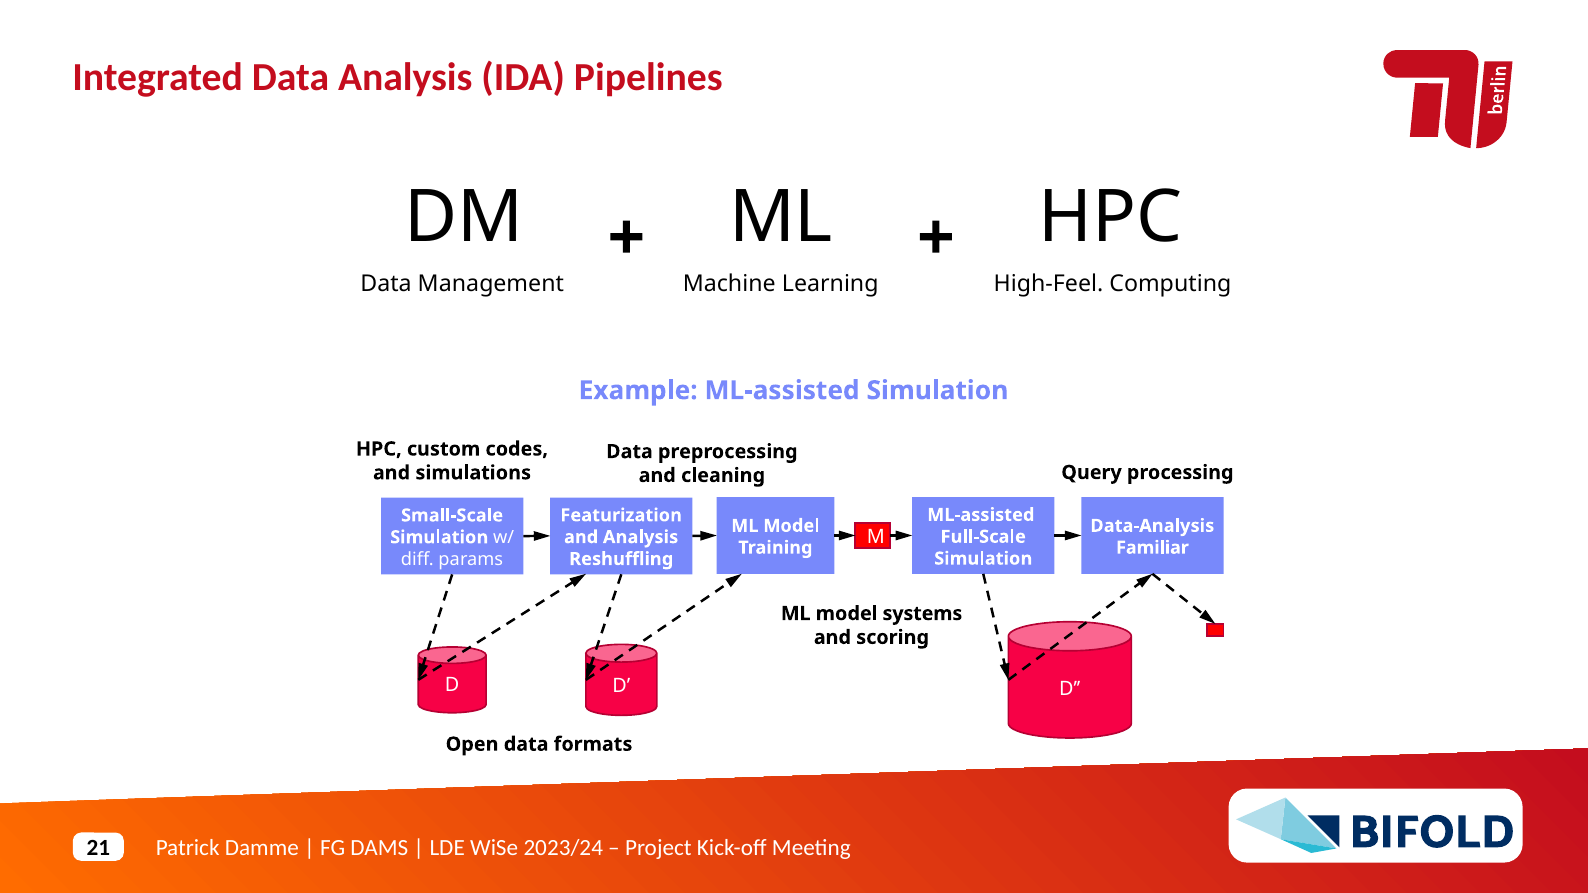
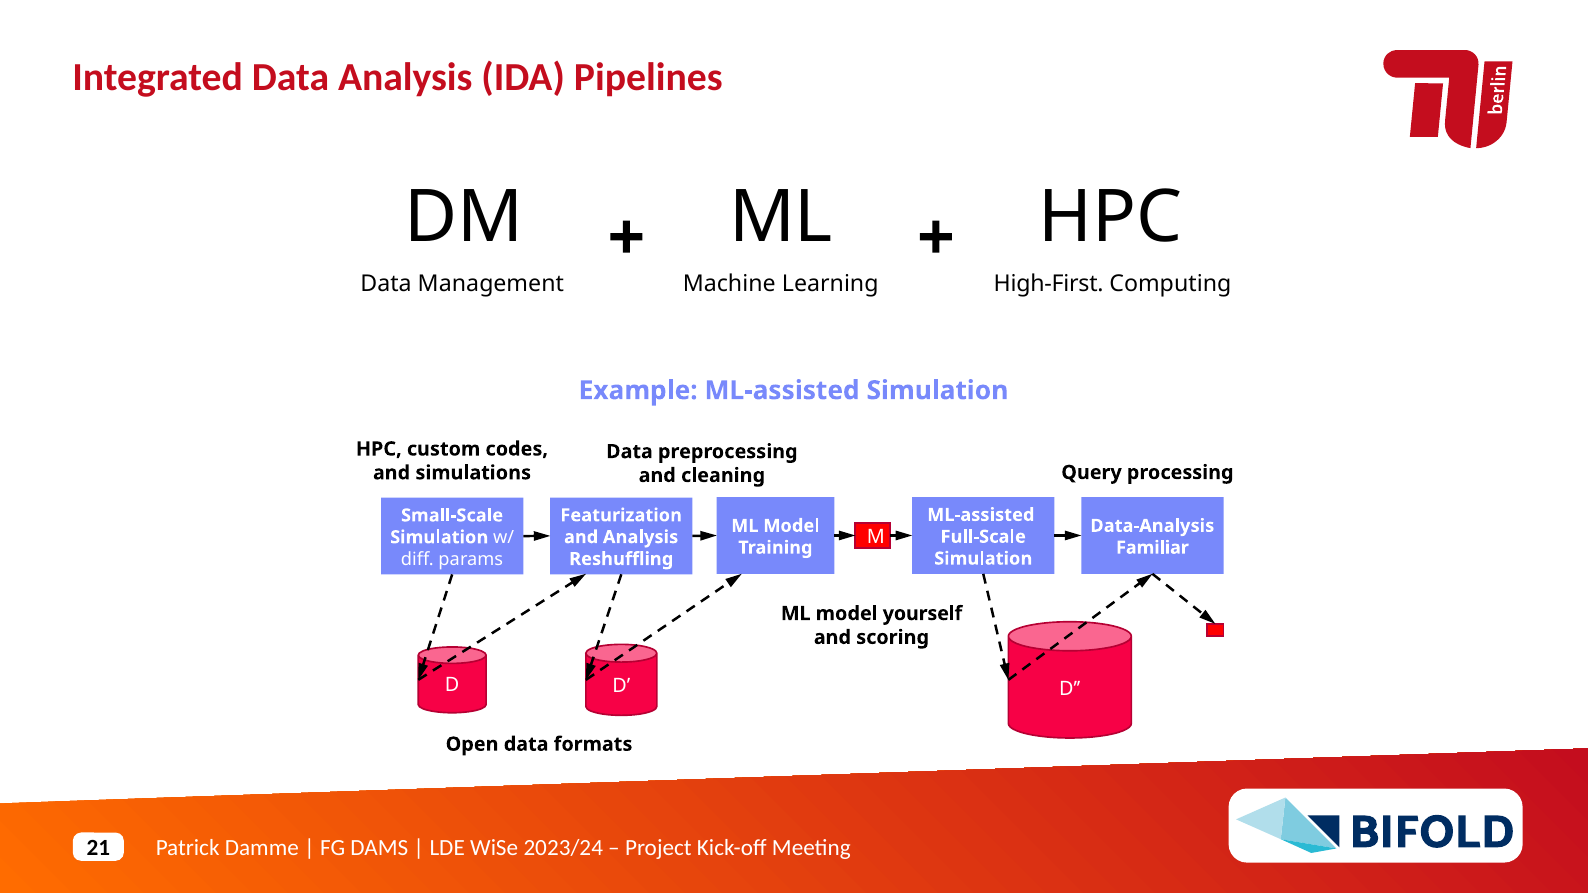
High-Feel: High-Feel -> High-First
systems: systems -> yourself
